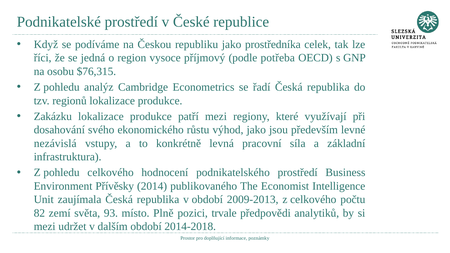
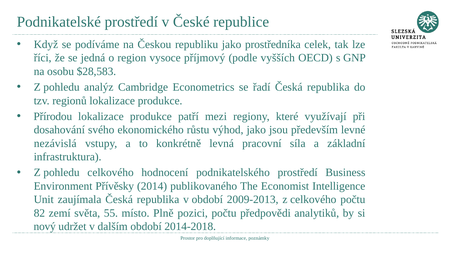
potřeba: potřeba -> vyšších
$76,315: $76,315 -> $28,583
Zakázku: Zakázku -> Přírodou
93: 93 -> 55
pozici trvale: trvale -> počtu
mezi at (45, 227): mezi -> nový
